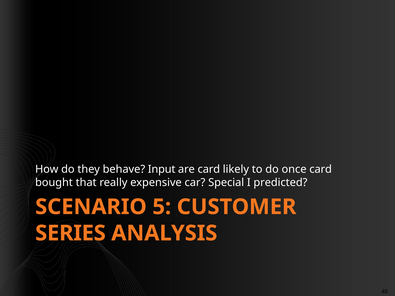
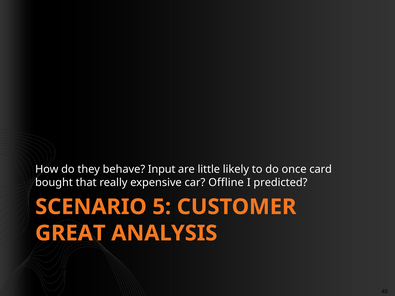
are card: card -> little
Special: Special -> Offline
SERIES: SERIES -> GREAT
